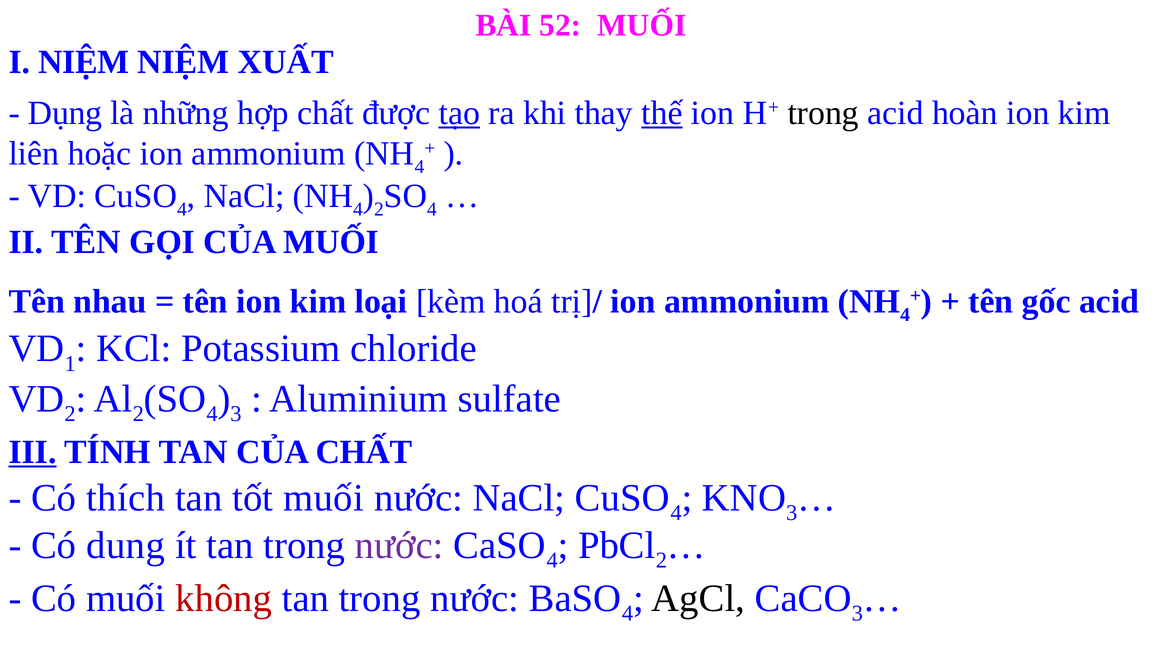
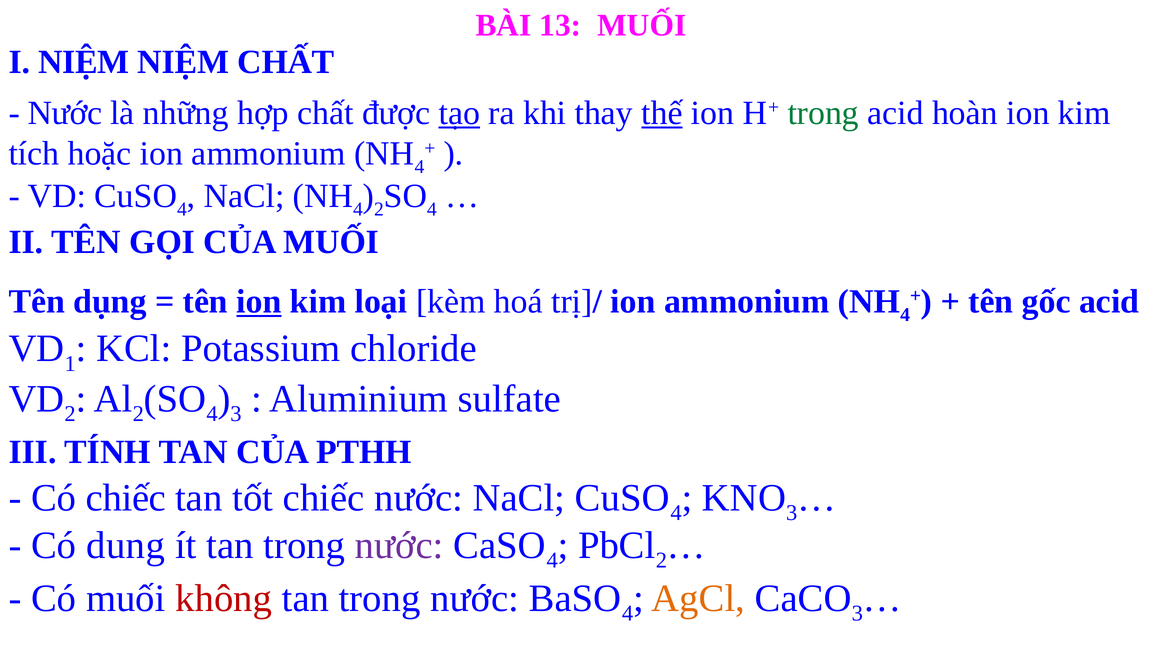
52: 52 -> 13
NIỆM XUẤT: XUẤT -> CHẤT
Dụng at (65, 113): Dụng -> Nước
trong at (823, 113) colour: black -> green
liên: liên -> tích
nhau: nhau -> dụng
ion at (259, 301) underline: none -> present
III underline: present -> none
CỦA CHẤT: CHẤT -> PTHH
Có thích: thích -> chiếc
tốt muối: muối -> chiếc
AgCl colour: black -> orange
